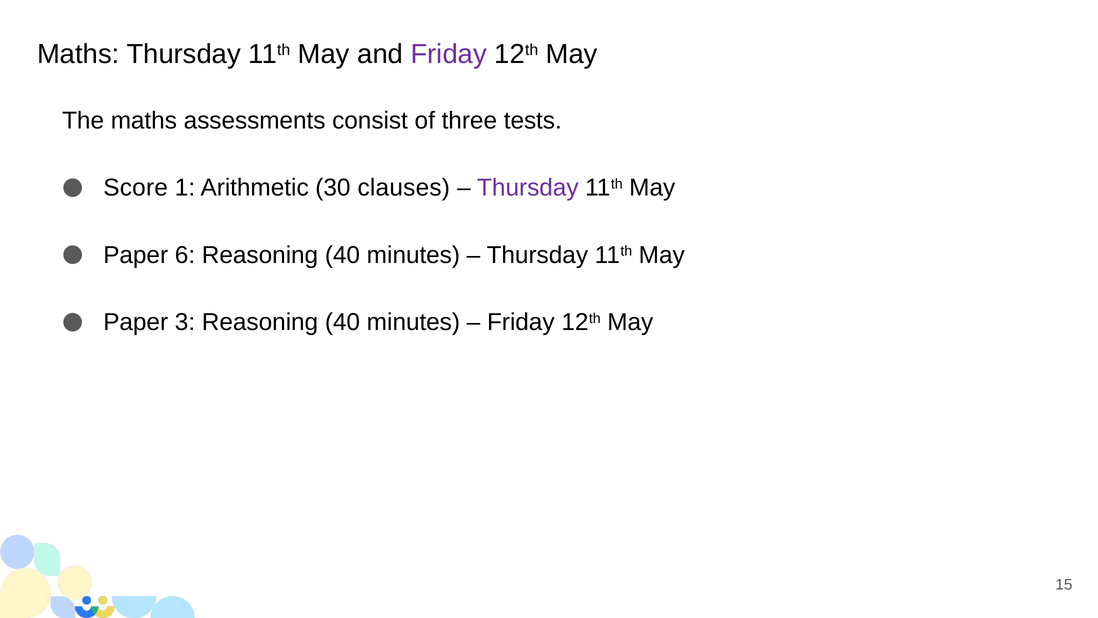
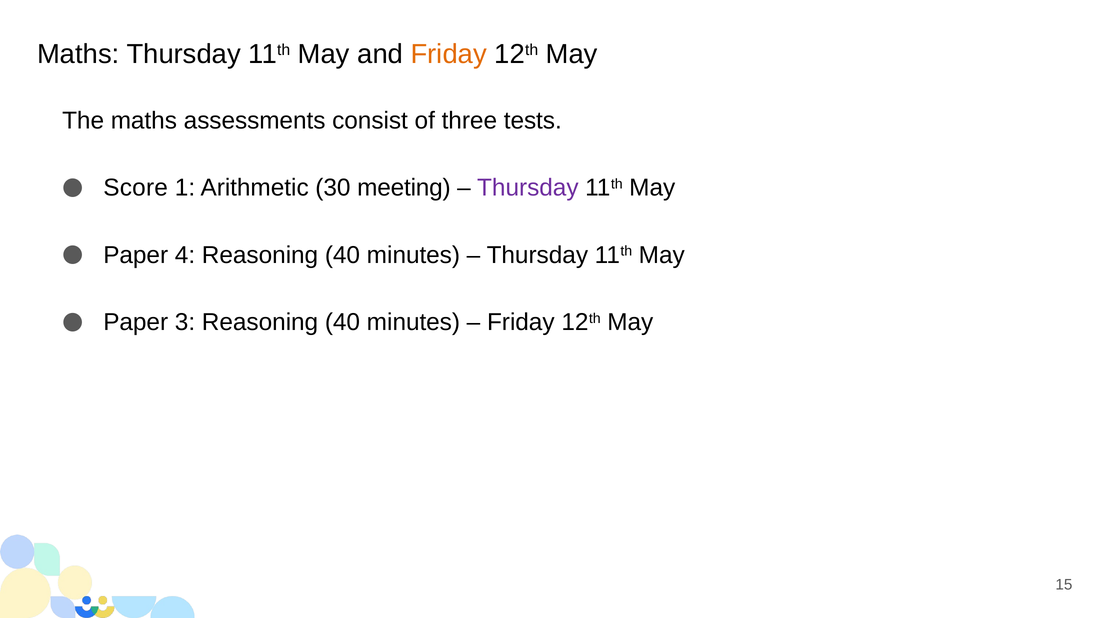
Friday at (449, 54) colour: purple -> orange
clauses: clauses -> meeting
6: 6 -> 4
